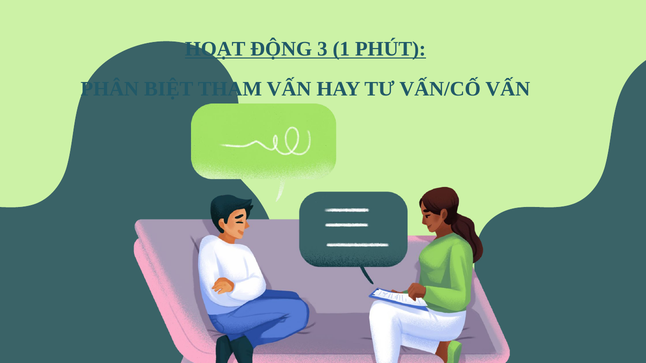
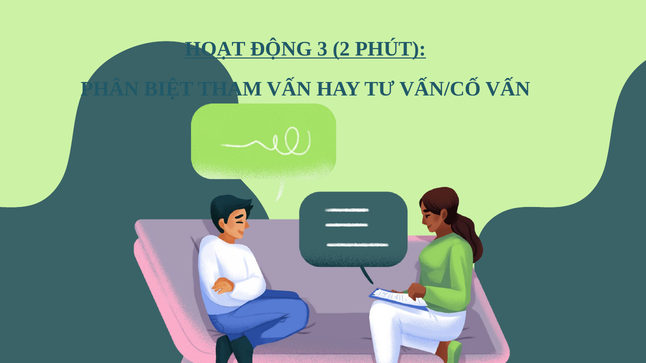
1: 1 -> 2
